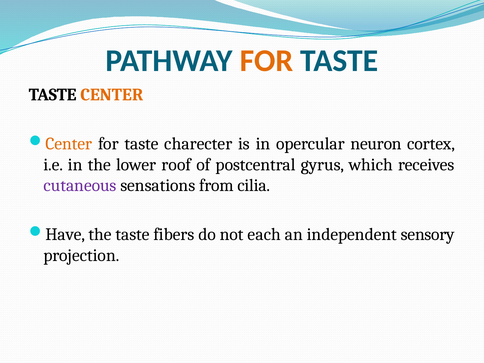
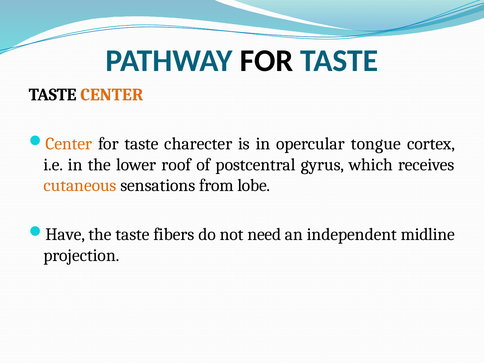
FOR at (266, 61) colour: orange -> black
neuron: neuron -> tongue
cutaneous colour: purple -> orange
cilia: cilia -> lobe
each: each -> need
sensory: sensory -> midline
